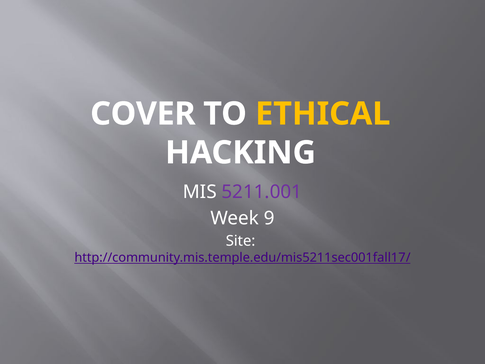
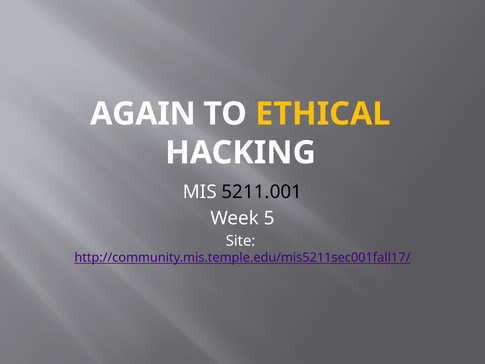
COVER: COVER -> AGAIN
5211.001 colour: purple -> black
9: 9 -> 5
